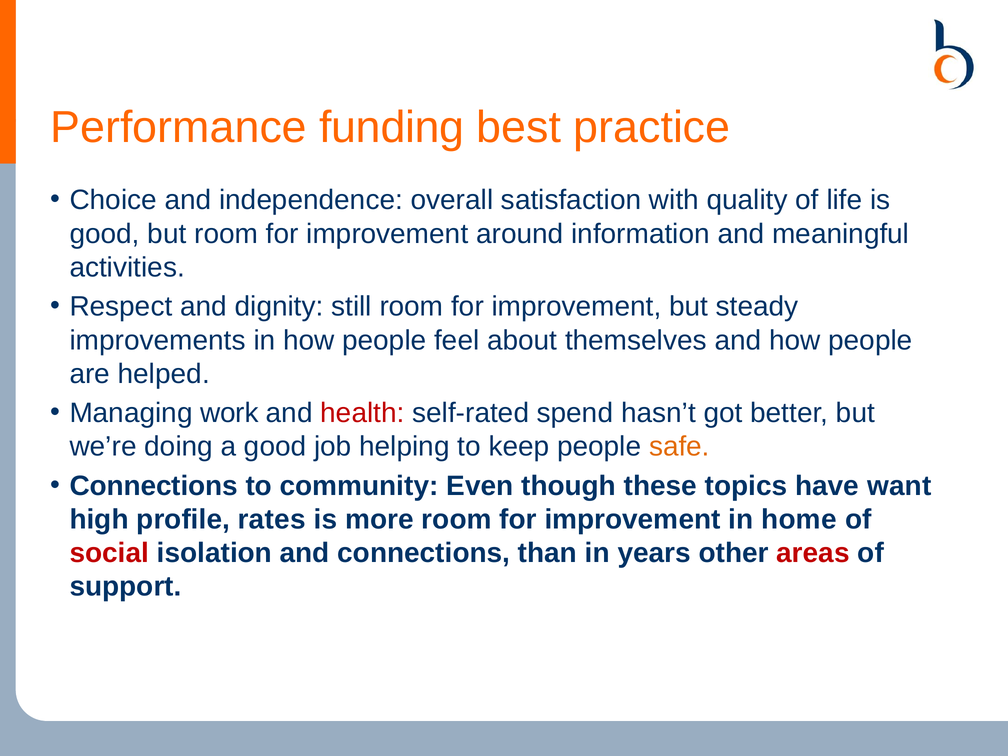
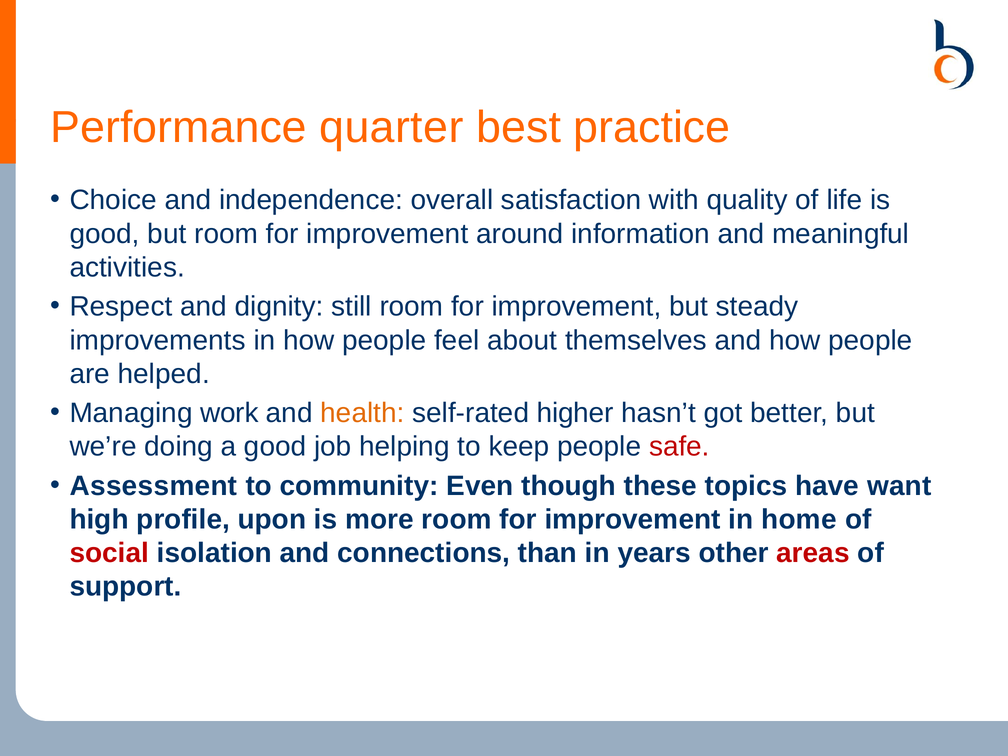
funding: funding -> quarter
health colour: red -> orange
spend: spend -> higher
safe colour: orange -> red
Connections at (154, 486): Connections -> Assessment
rates: rates -> upon
